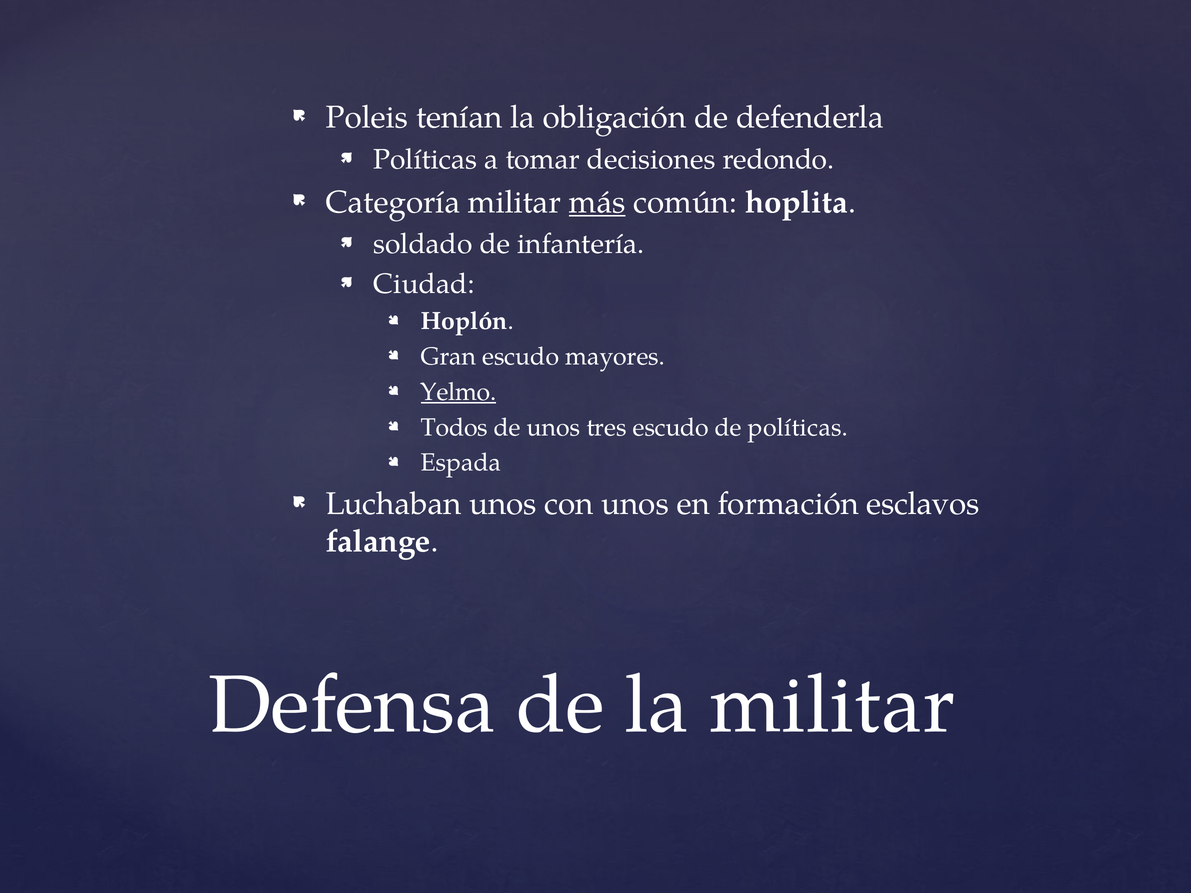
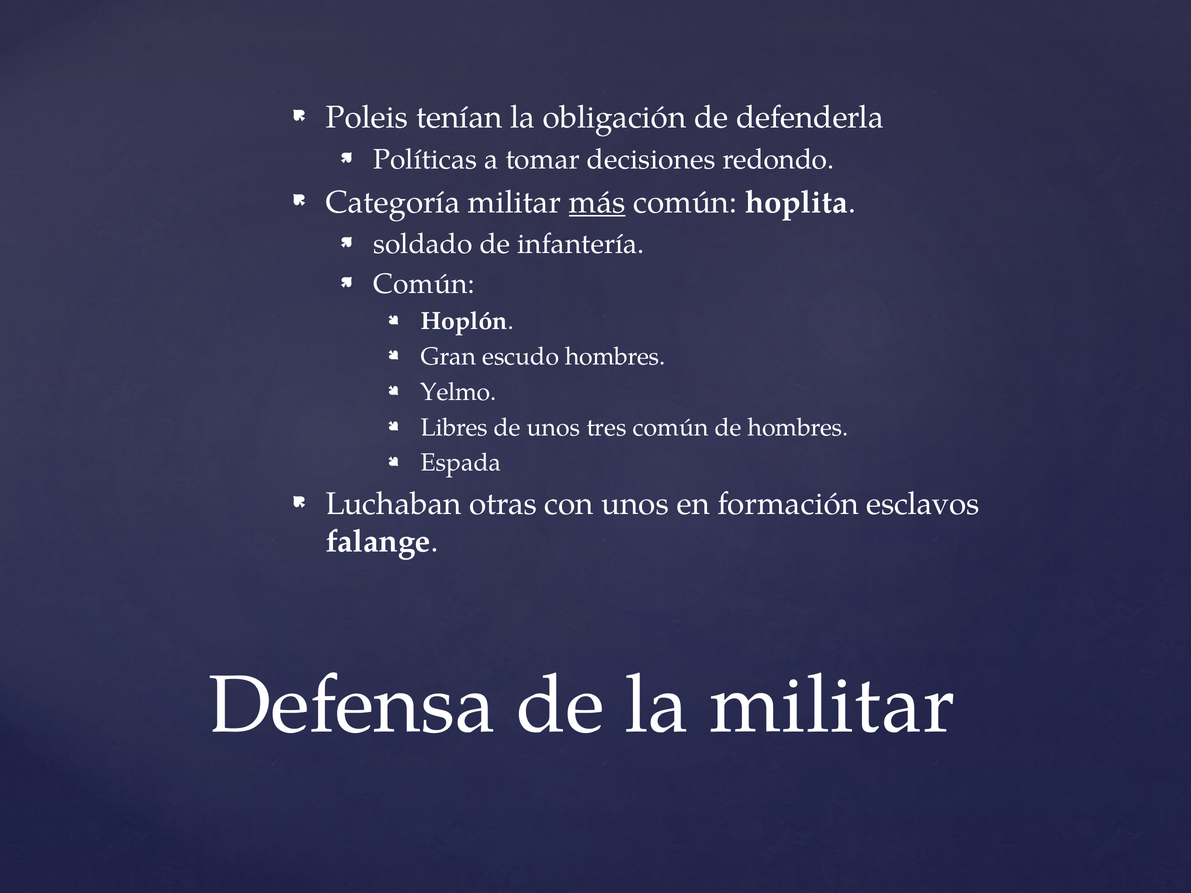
Ciudad at (424, 284): Ciudad -> Común
escudo mayores: mayores -> hombres
Yelmo underline: present -> none
Todos: Todos -> Libres
tres escudo: escudo -> común
de políticas: políticas -> hombres
Luchaban unos: unos -> otras
